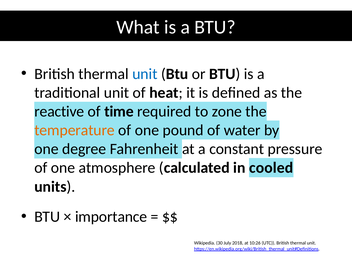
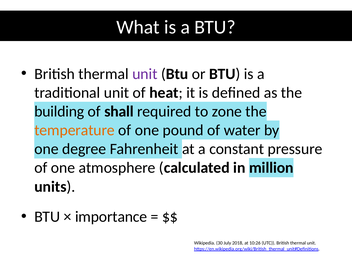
unit at (145, 74) colour: blue -> purple
reactive: reactive -> building
time: time -> shall
cooled: cooled -> million
